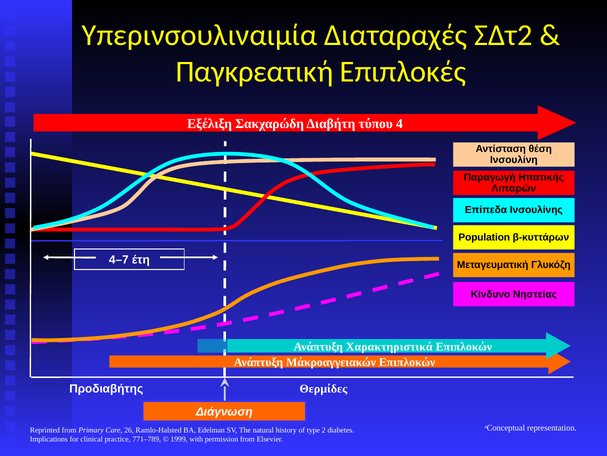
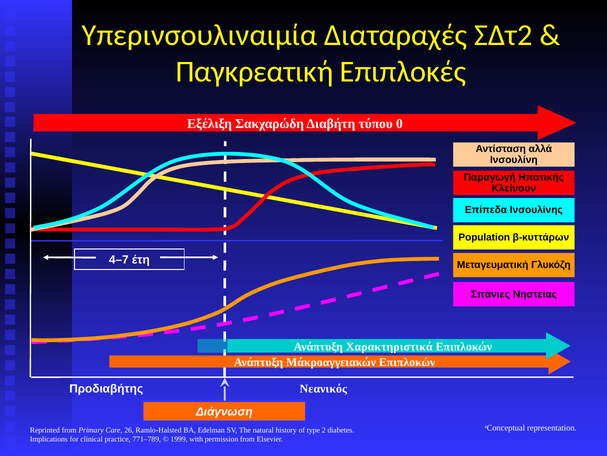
4: 4 -> 0
θέση: θέση -> αλλά
Λιπαρών: Λιπαρών -> Κλείνουν
Κίνδυνο: Κίνδυνο -> Σπάνιες
Θερμίδες: Θερμίδες -> Νεανικός
